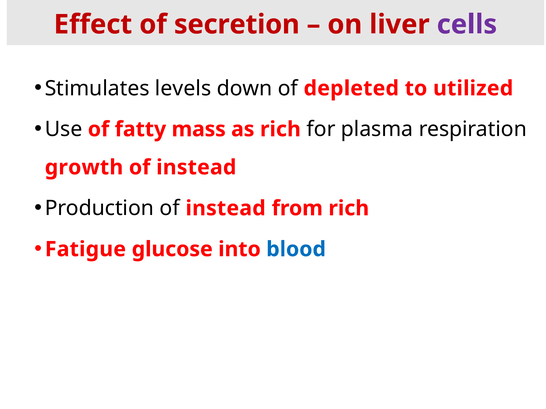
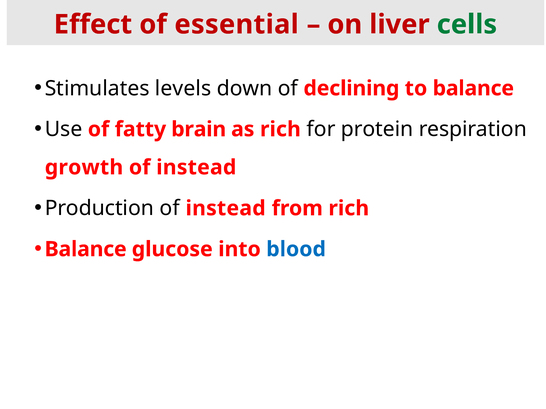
secretion: secretion -> essential
cells colour: purple -> green
depleted: depleted -> declining
to utilized: utilized -> balance
mass: mass -> brain
plasma: plasma -> protein
Fatigue at (85, 250): Fatigue -> Balance
